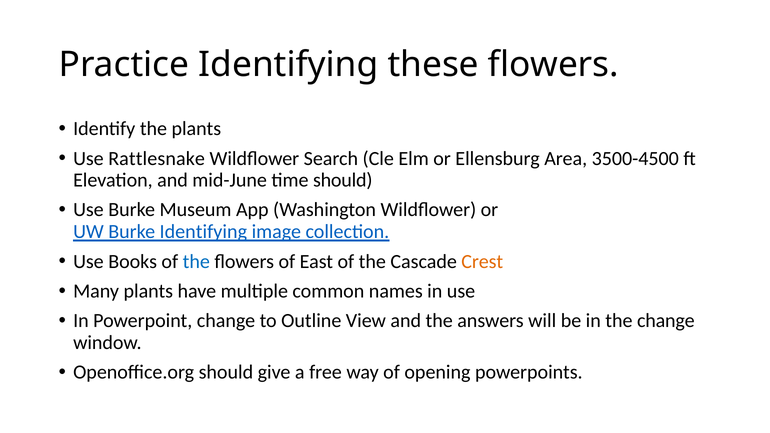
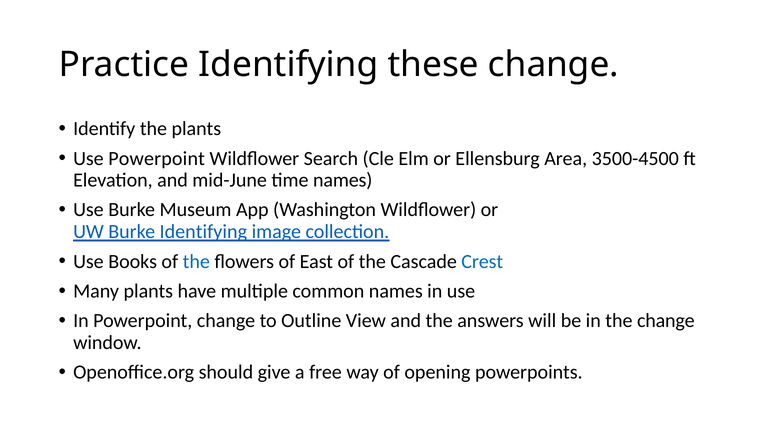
these flowers: flowers -> change
Use Rattlesnake: Rattlesnake -> Powerpoint
time should: should -> names
Crest colour: orange -> blue
